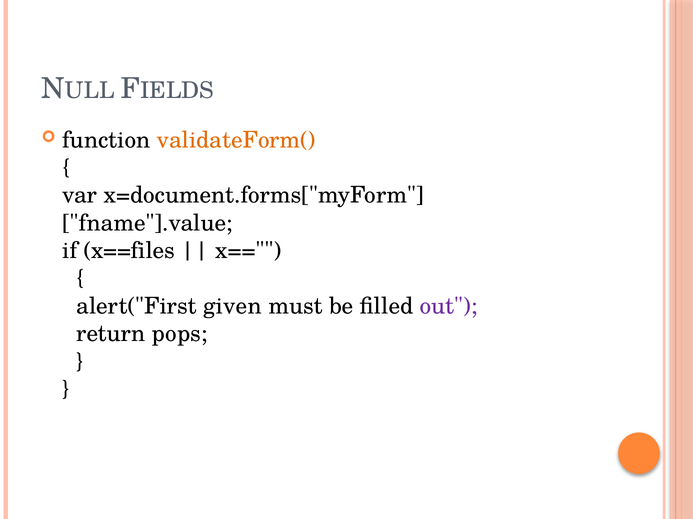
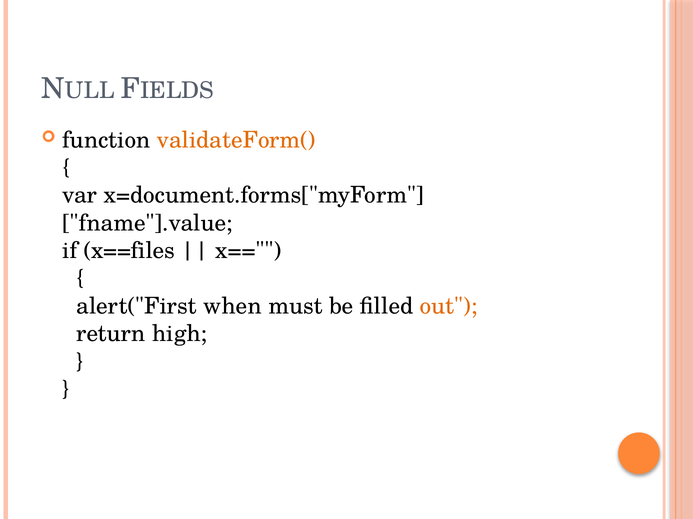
given: given -> when
out colour: purple -> orange
pops: pops -> high
